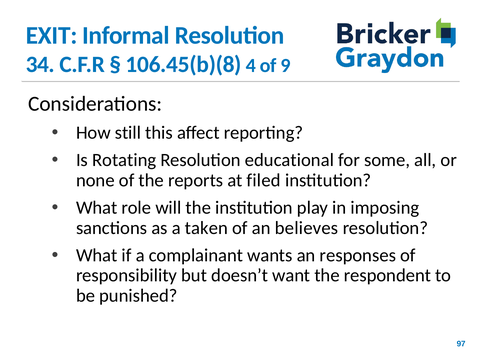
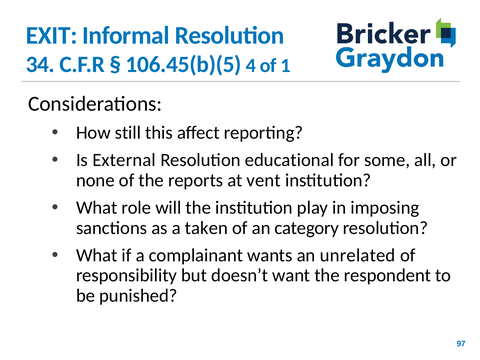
106.45(b)(8: 106.45(b)(8 -> 106.45(b)(5
9: 9 -> 1
Rotating: Rotating -> External
filed: filed -> vent
believes: believes -> category
responses: responses -> unrelated
